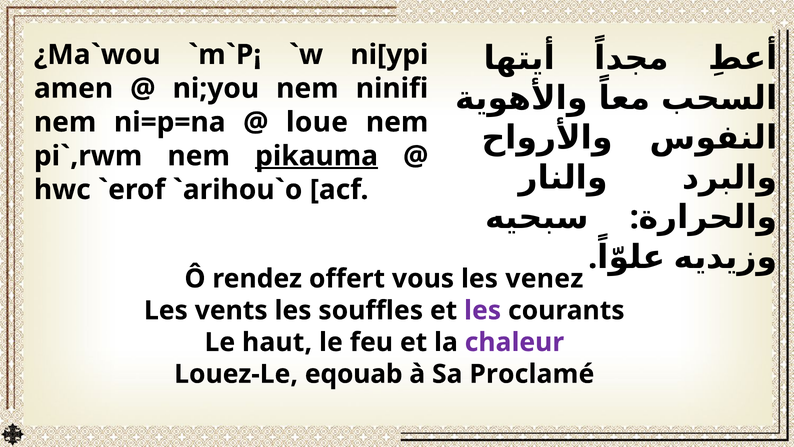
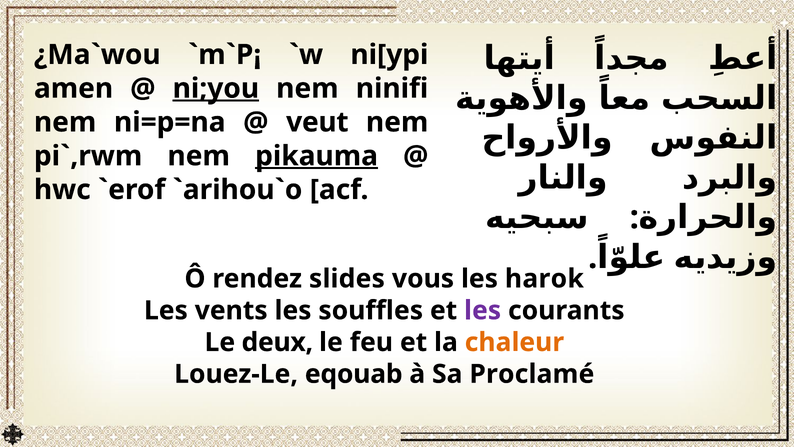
ni;you underline: none -> present
loue: loue -> veut
offert: offert -> slides
venez: venez -> harok
haut: haut -> deux
chaleur colour: purple -> orange
